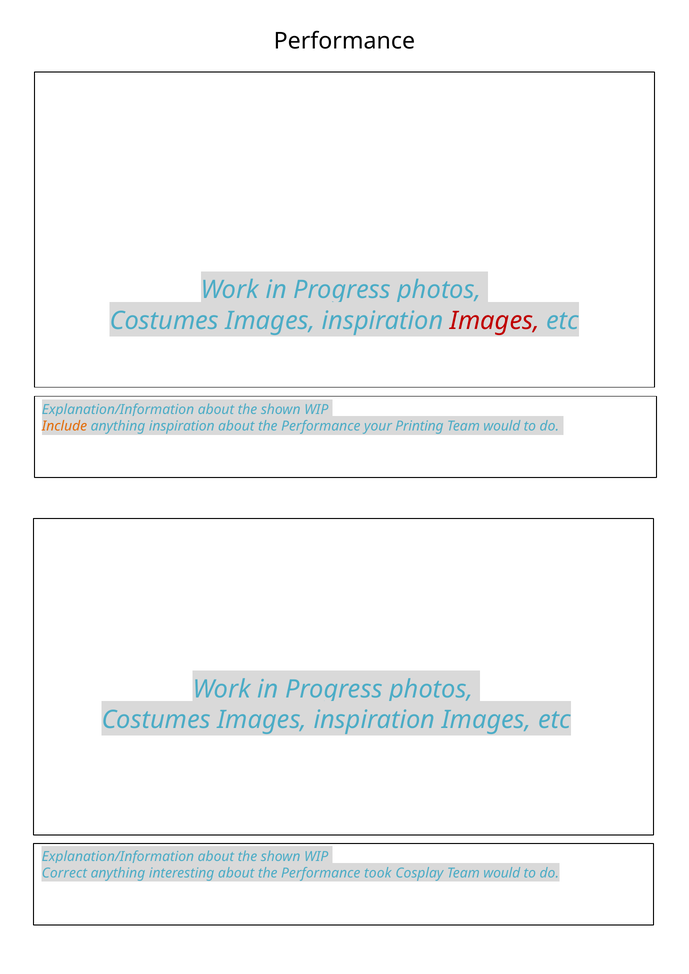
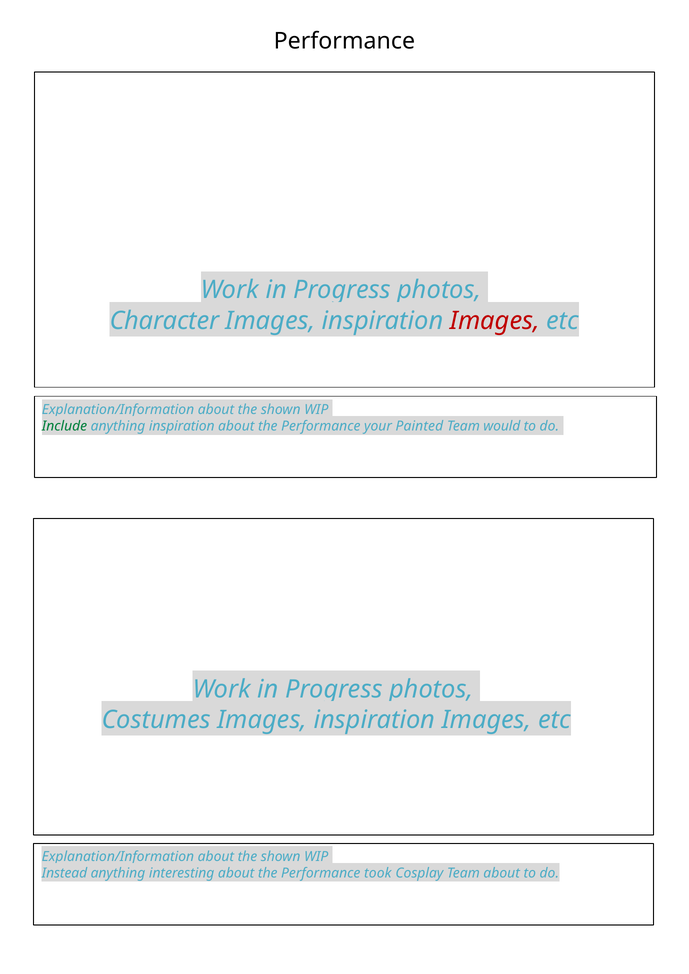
Costumes at (164, 321): Costumes -> Character
Include colour: orange -> green
Printing: Printing -> Painted
Correct: Correct -> Instead
Cosplay Team would: would -> about
